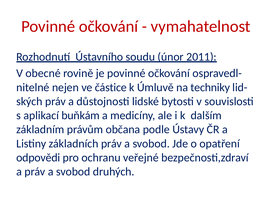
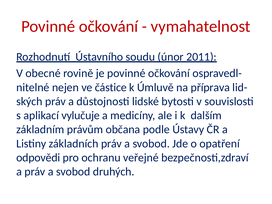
techniky: techniky -> příprava
buňkám: buňkám -> vylučuje
